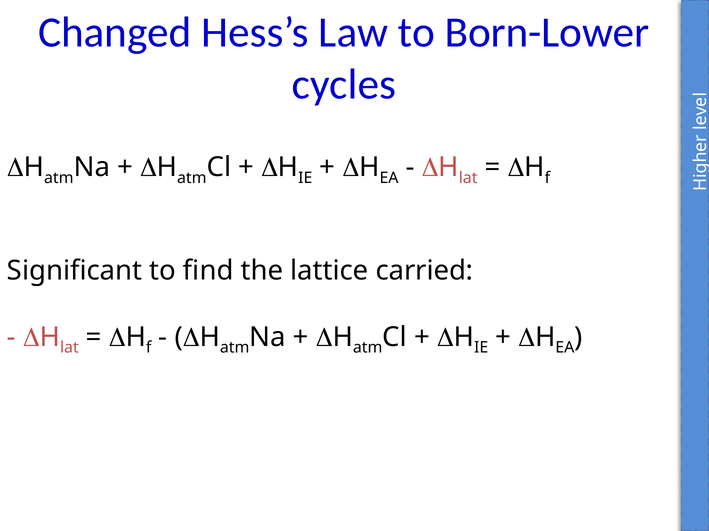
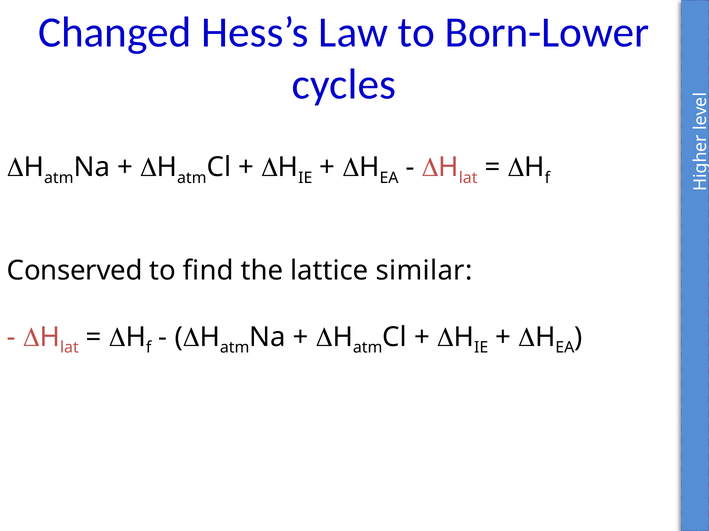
Significant: Significant -> Conserved
carried: carried -> similar
